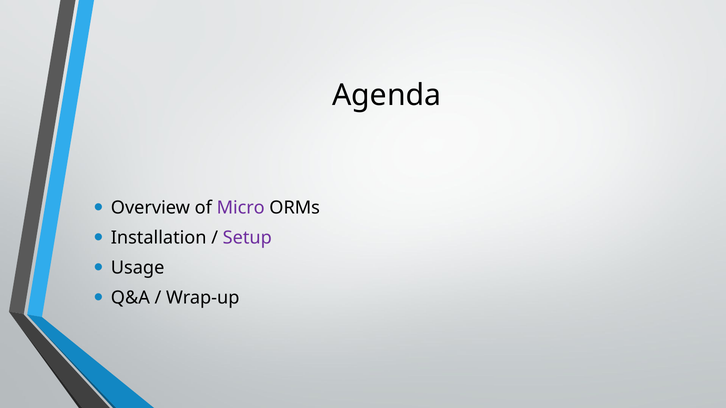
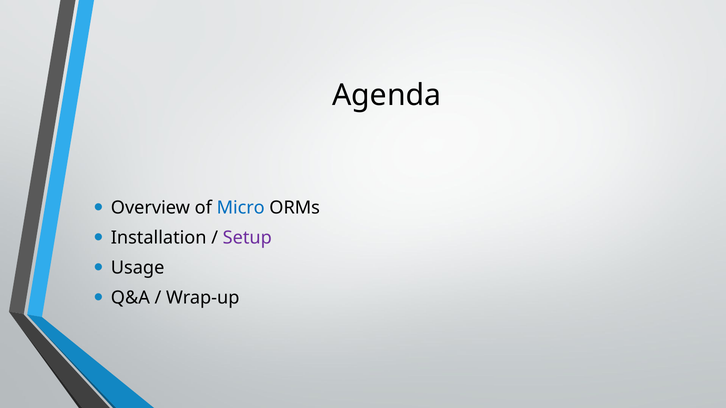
Micro colour: purple -> blue
